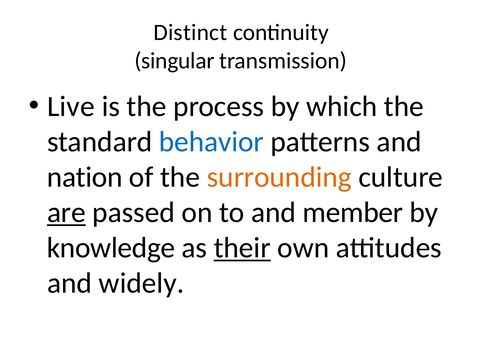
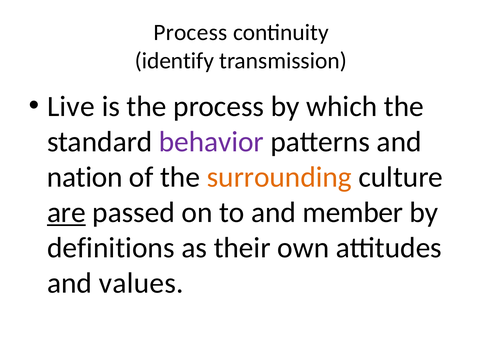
Distinct at (190, 33): Distinct -> Process
singular: singular -> identify
behavior colour: blue -> purple
knowledge: knowledge -> definitions
their underline: present -> none
widely: widely -> values
